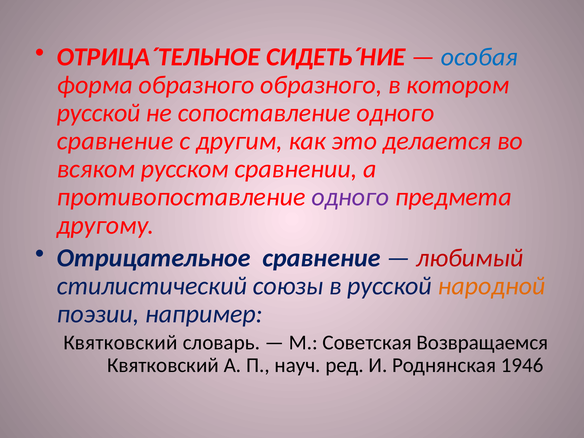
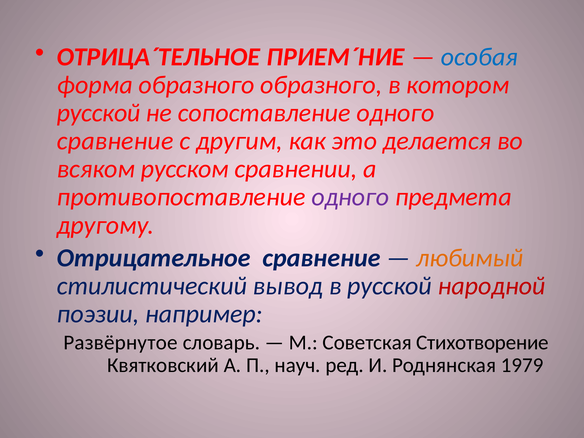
СИДЕТЬ´НИЕ: СИДЕТЬ´НИЕ -> ПРИЕМ´НИЕ
любимый colour: red -> orange
союзы: союзы -> вывод
народной colour: orange -> red
Квятковский at (120, 342): Квятковский -> Развёрнутое
Возвращаемся: Возвращаемся -> Стихотворение
1946: 1946 -> 1979
